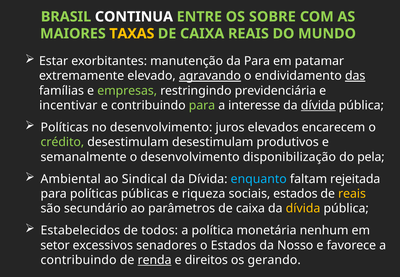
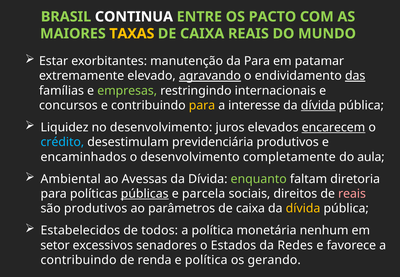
SOBRE: SOBRE -> PACTO
previdenciária: previdenciária -> internacionais
incentivar: incentivar -> concursos
para at (202, 105) colour: light green -> yellow
Políticas at (64, 127): Políticas -> Liquidez
encarecem underline: none -> present
crédito colour: light green -> light blue
desestimulam desestimulam: desestimulam -> previdenciária
semanalmente: semanalmente -> encaminhados
disponibilização: disponibilização -> completamente
pela: pela -> aula
Sindical: Sindical -> Avessas
enquanto colour: light blue -> light green
rejeitada: rejeitada -> diretoria
públicas underline: none -> present
riqueza: riqueza -> parcela
sociais estados: estados -> direitos
reais at (352, 194) colour: yellow -> pink
são secundário: secundário -> produtivos
Nosso: Nosso -> Redes
renda underline: present -> none
e direitos: direitos -> política
